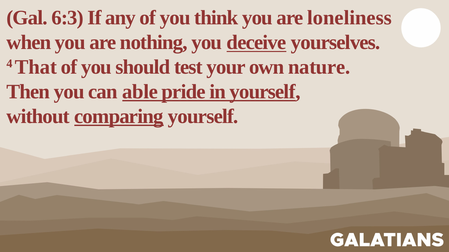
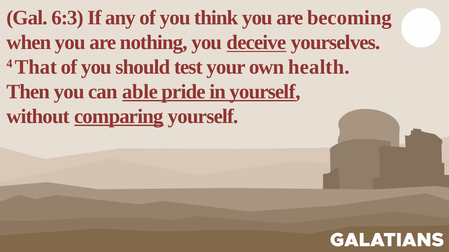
loneliness: loneliness -> becoming
nature: nature -> health
